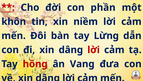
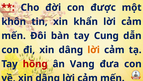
phần: phần -> được
niềm: niềm -> khẩn
Lừng: Lừng -> Cung
lời at (94, 50) colour: red -> orange
